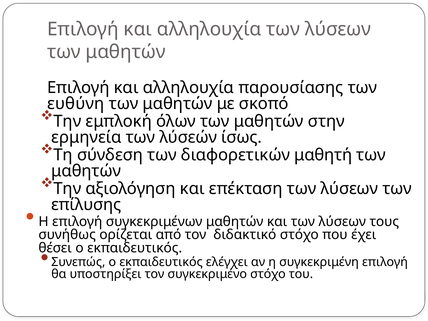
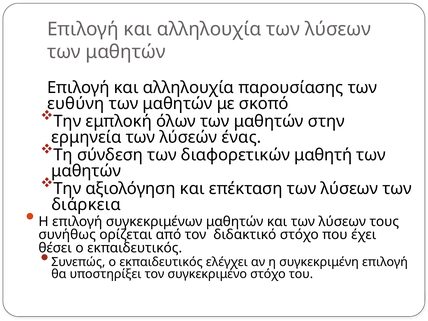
ίσως: ίσως -> ένας
επίλυσης: επίλυσης -> διάρκεια
